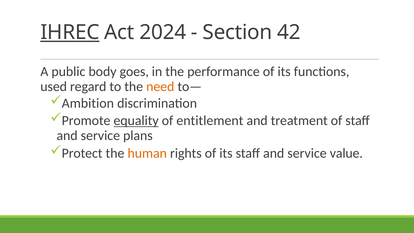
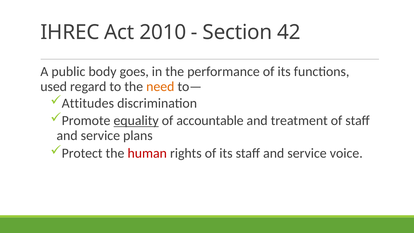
IHREC underline: present -> none
2024: 2024 -> 2010
Ambition: Ambition -> Attitudes
entitlement: entitlement -> accountable
human colour: orange -> red
value: value -> voice
